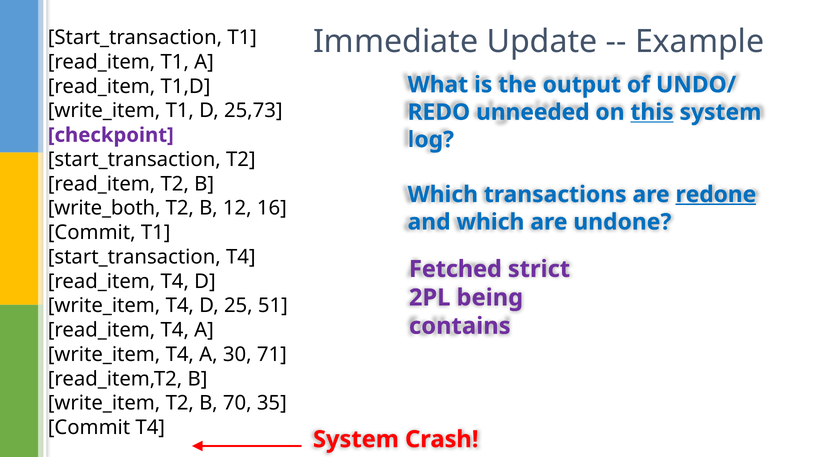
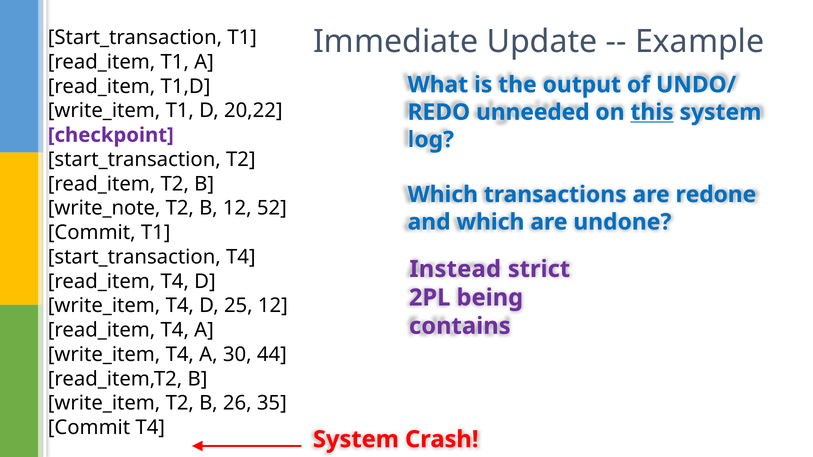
25,73: 25,73 -> 20,22
redone underline: present -> none
write_both: write_both -> write_note
16: 16 -> 52
Fetched: Fetched -> Instead
25 51: 51 -> 12
71: 71 -> 44
70: 70 -> 26
